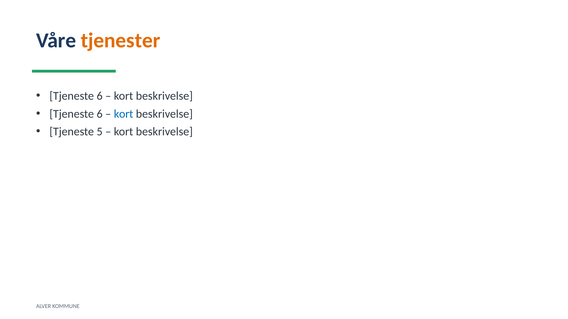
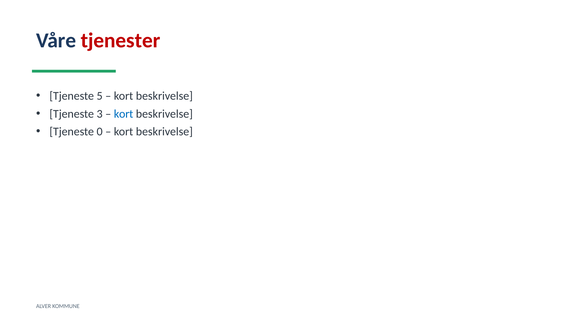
tjenester colour: orange -> red
6 at (100, 96): 6 -> 5
6 at (100, 114): 6 -> 3
5: 5 -> 0
